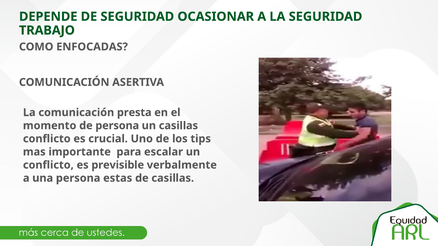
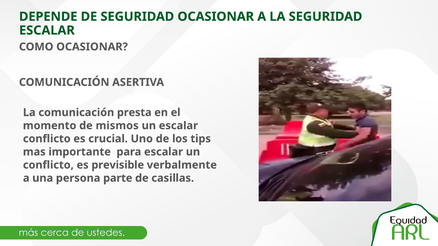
TRABAJO at (47, 30): TRABAJO -> ESCALAR
COMO ENFOCADAS: ENFOCADAS -> OCASIONAR
de persona: persona -> mismos
un casillas: casillas -> escalar
estas: estas -> parte
